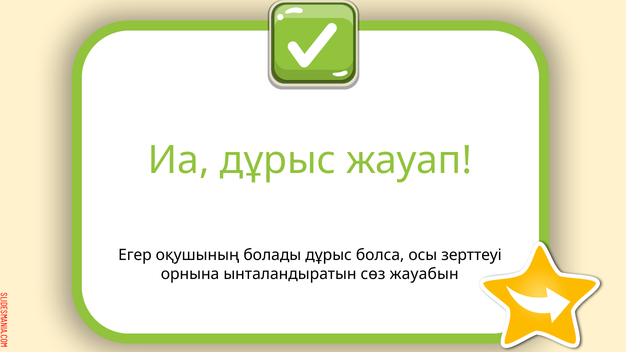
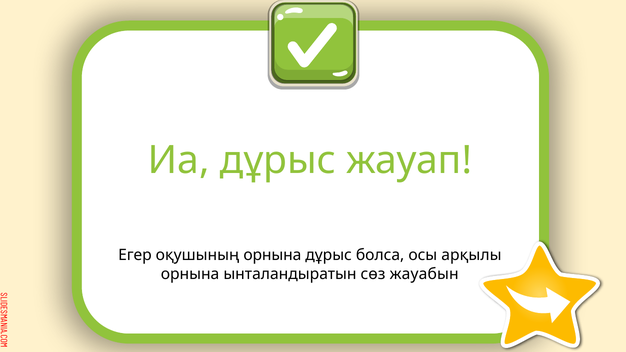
оқушының болады: болады -> орнына
зерттеуі: зерттеуі -> арқылы
